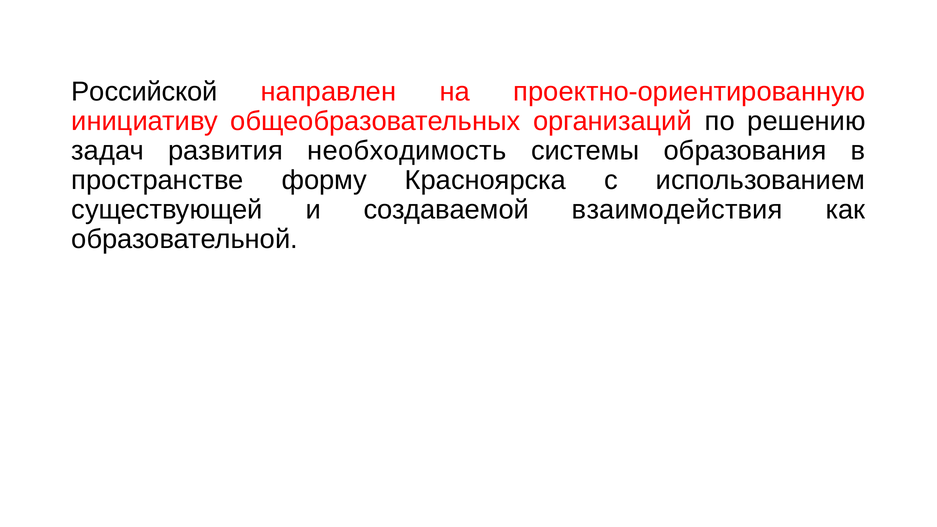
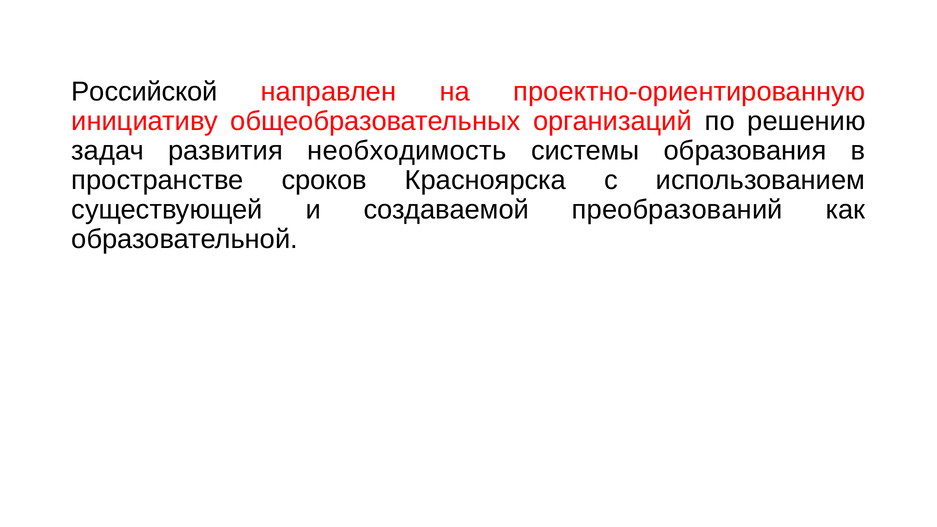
форму: форму -> сроков
взаимодействия: взаимодействия -> преобразований
